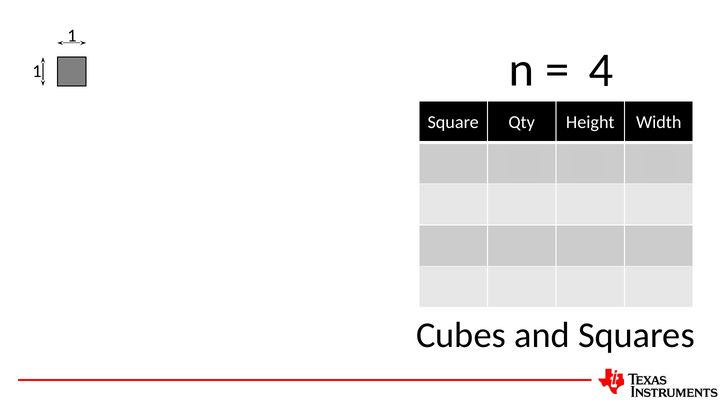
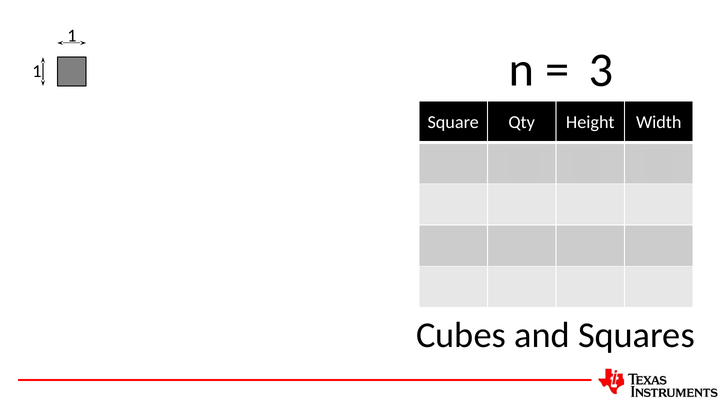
4: 4 -> 3
